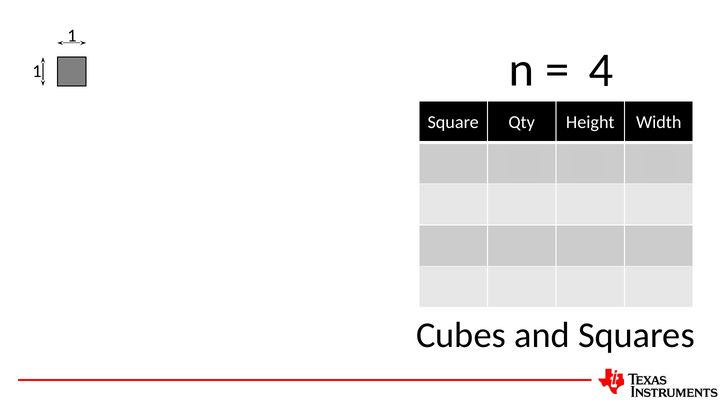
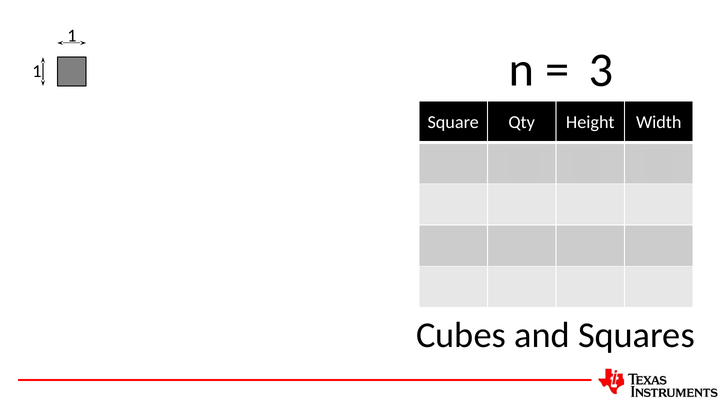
4: 4 -> 3
